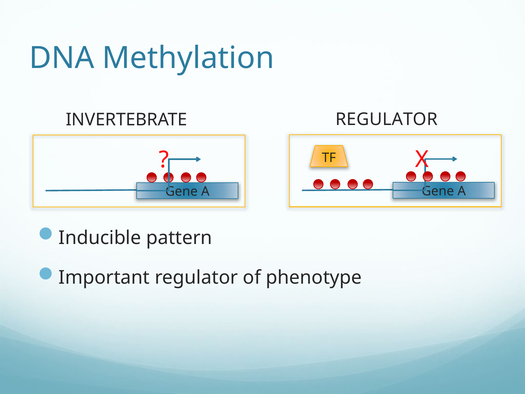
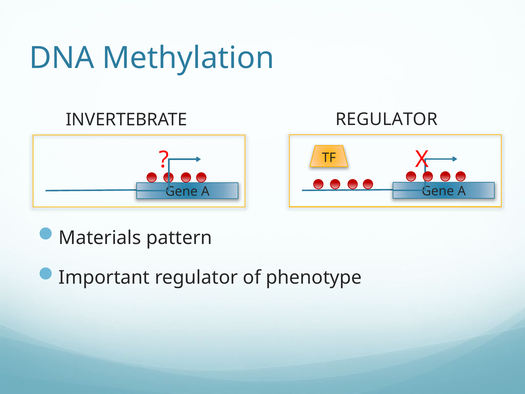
Inducible: Inducible -> Materials
